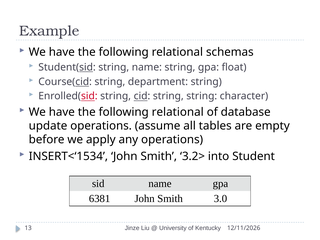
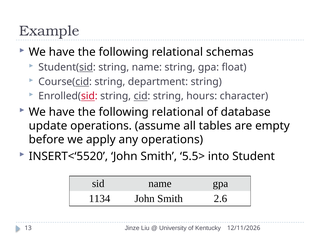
string string: string -> hours
INSERT<‘1534: INSERT<‘1534 -> INSERT<‘5520
3.2>: 3.2> -> 5.5>
6381: 6381 -> 1134
3.0: 3.0 -> 2.6
